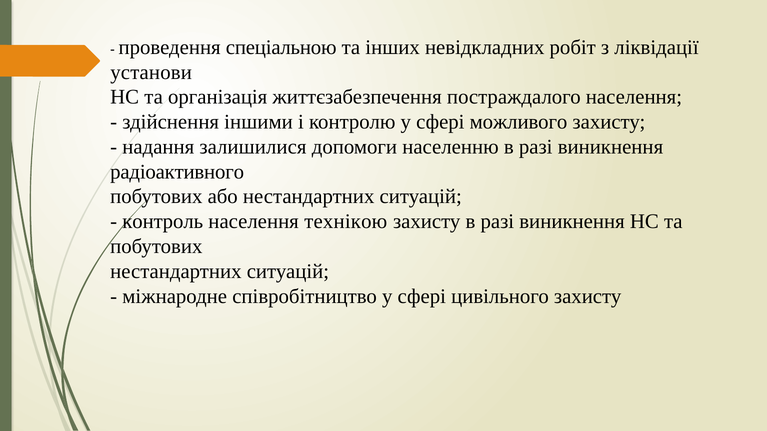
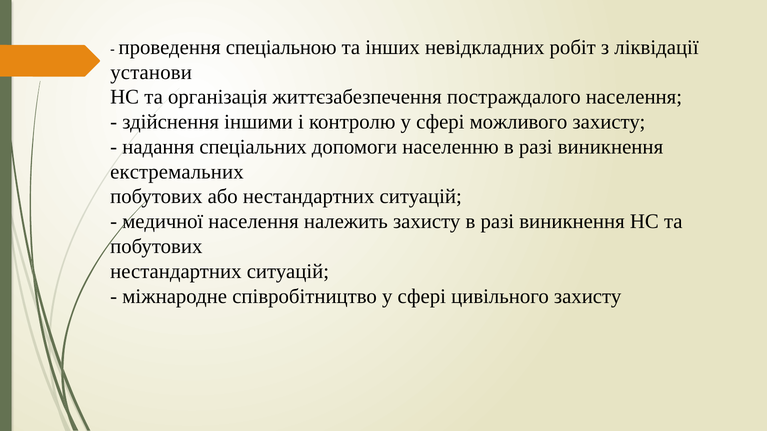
залишилися: залишилися -> спеціальних
радіоактивного: радіоактивного -> екстремальних
контроль: контроль -> медичної
технікою: технікою -> належить
